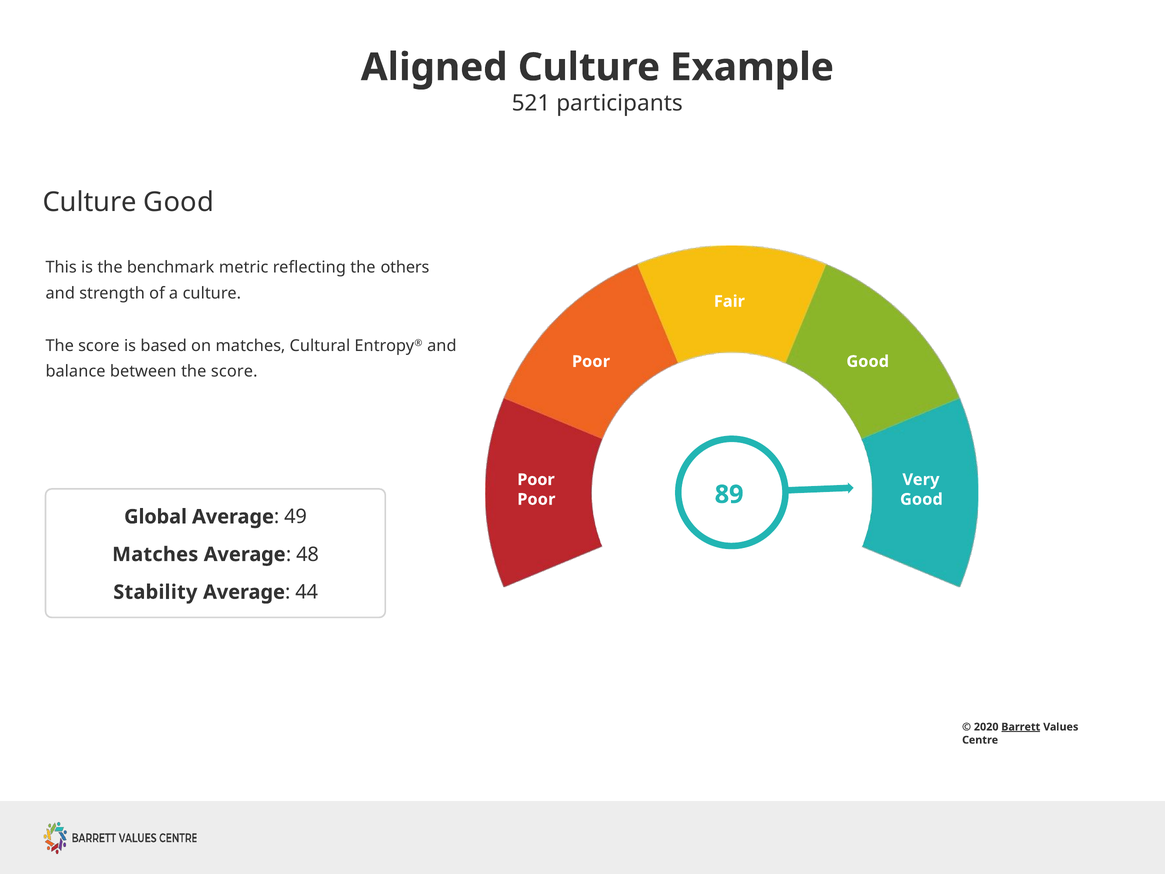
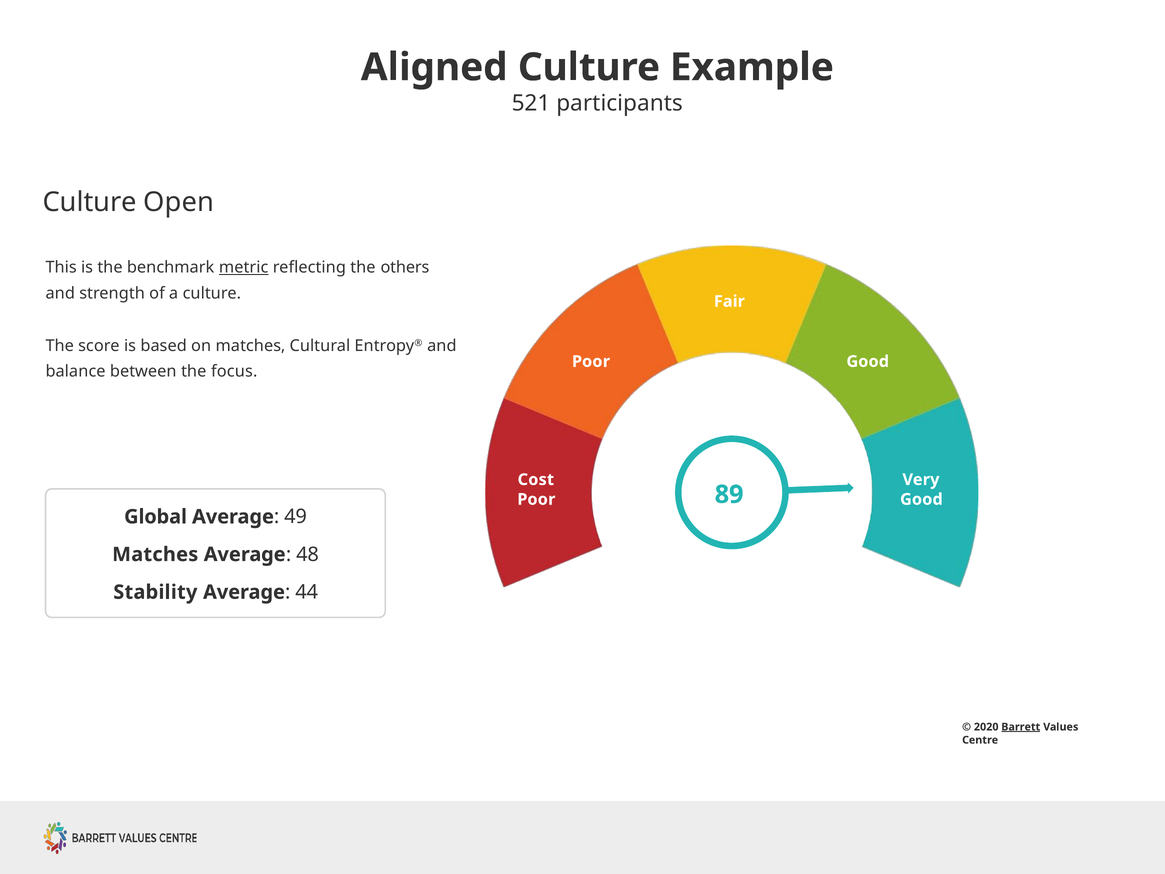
Culture Good: Good -> Open
metric underline: none -> present
between the score: score -> focus
Poor at (536, 480): Poor -> Cost
